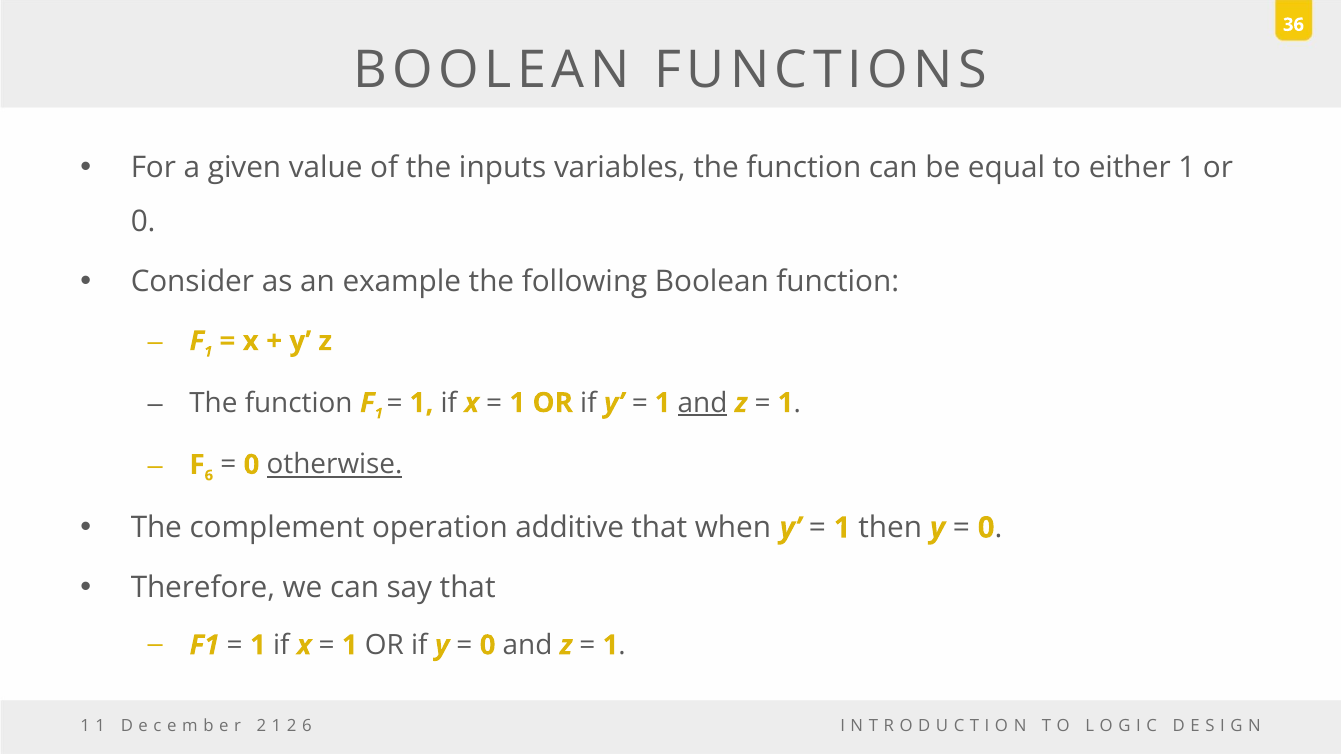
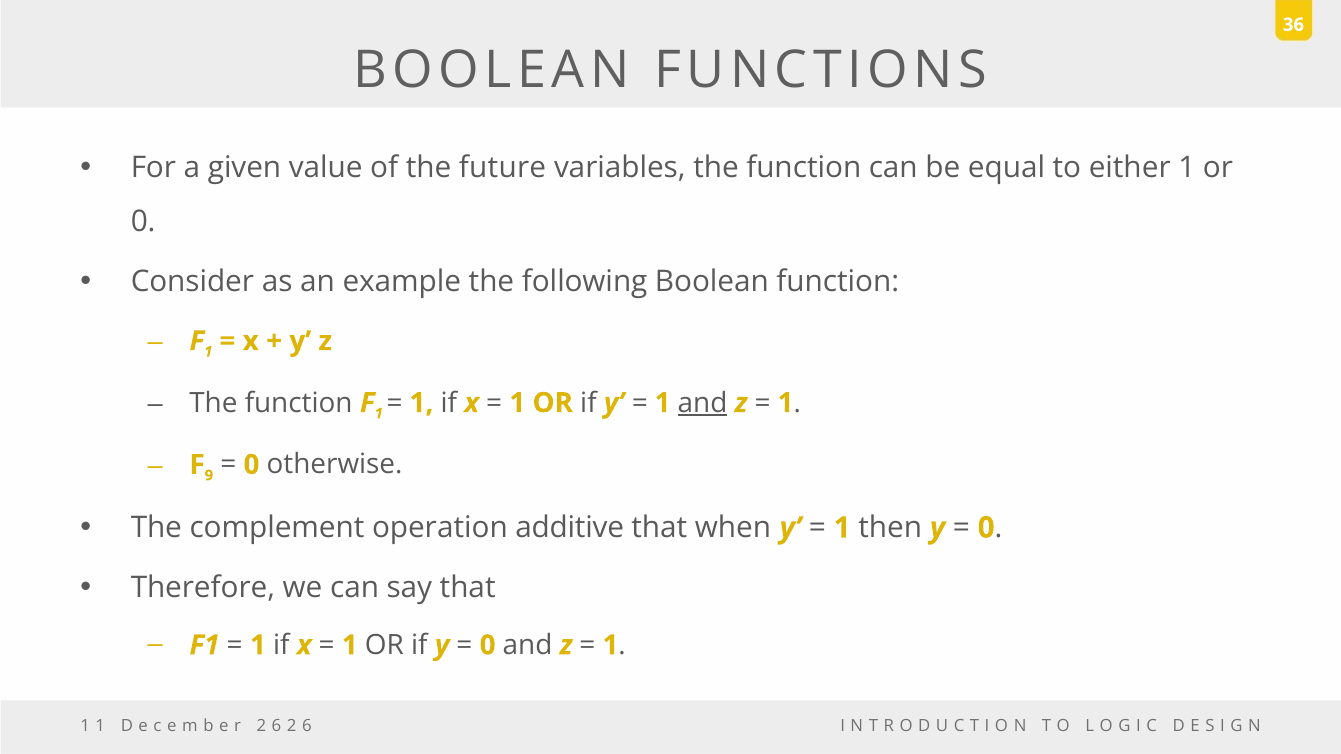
inputs: inputs -> future
6 at (209, 476): 6 -> 9
otherwise underline: present -> none
1 at (277, 727): 1 -> 6
